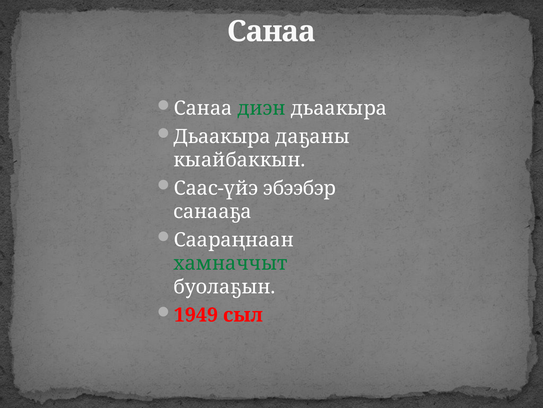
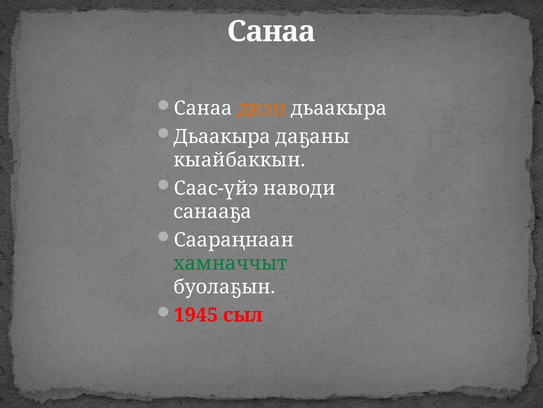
диэн colour: green -> orange
эбээбэр: эбээбэр -> наводи
1949: 1949 -> 1945
